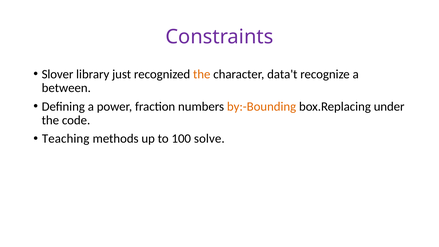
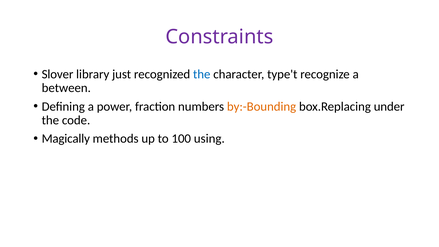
the at (202, 74) colour: orange -> blue
data't: data't -> type't
Teaching: Teaching -> Magically
solve: solve -> using
